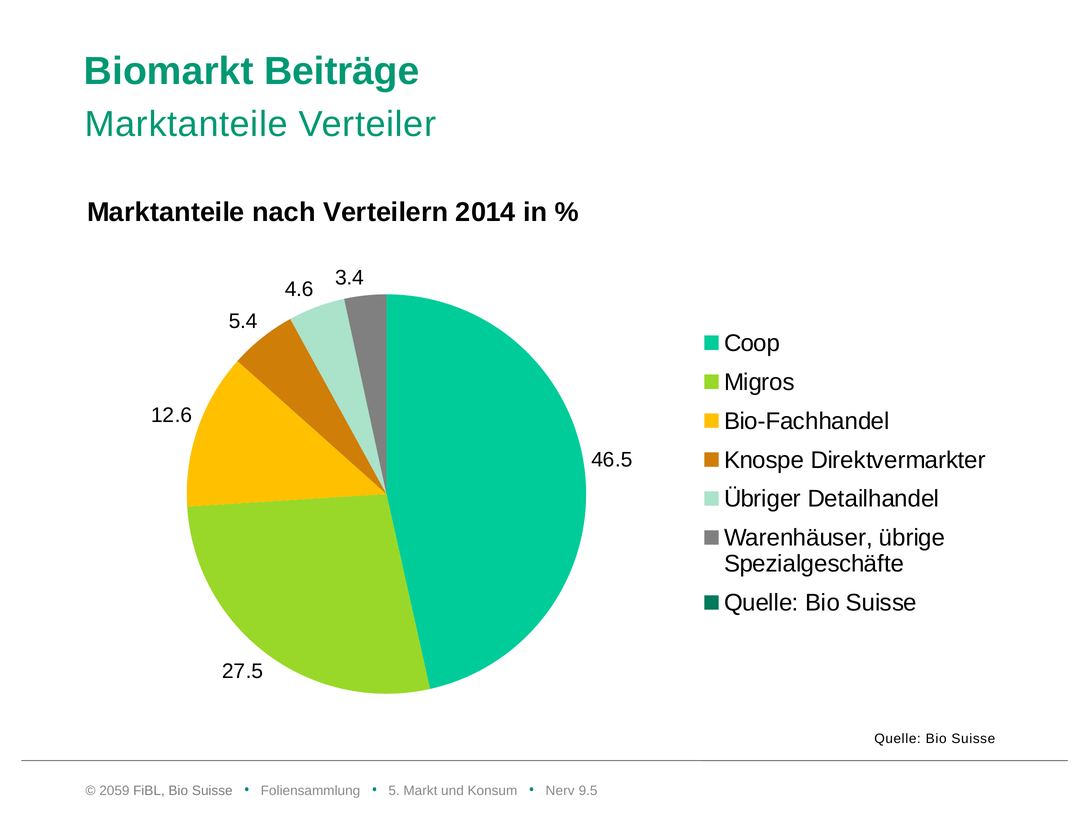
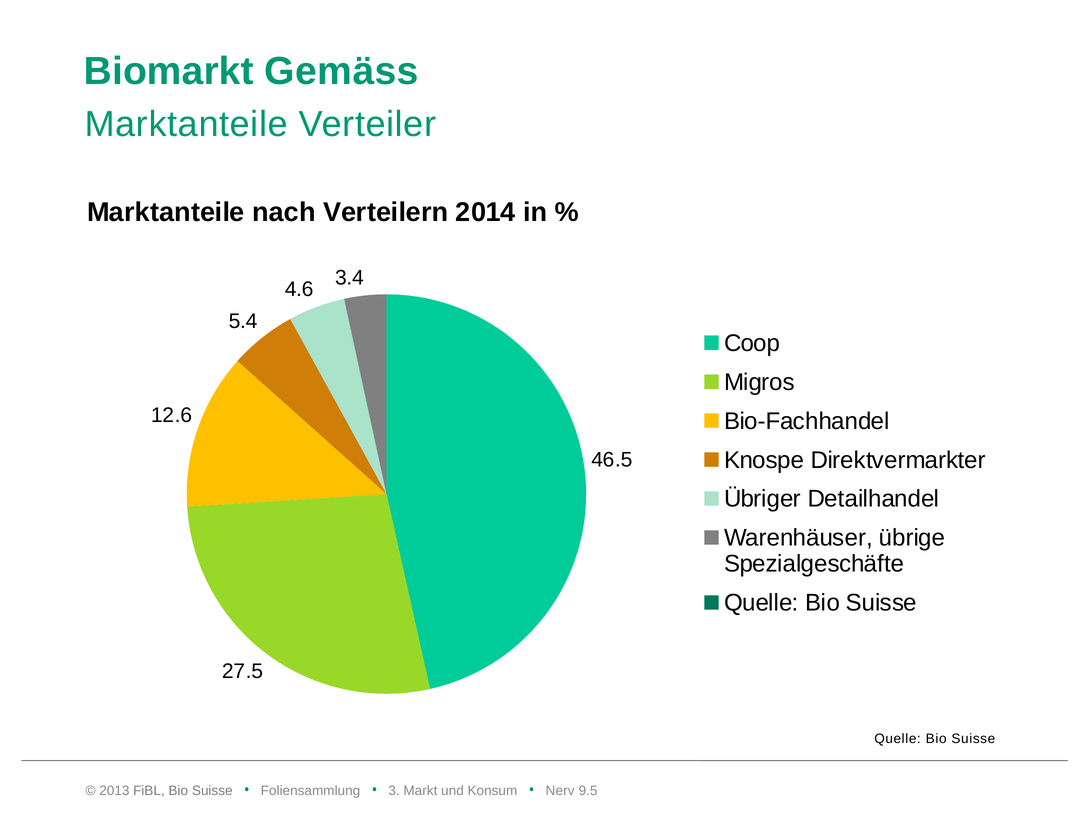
Beiträge: Beiträge -> Gemäss
2059: 2059 -> 2013
5: 5 -> 3
